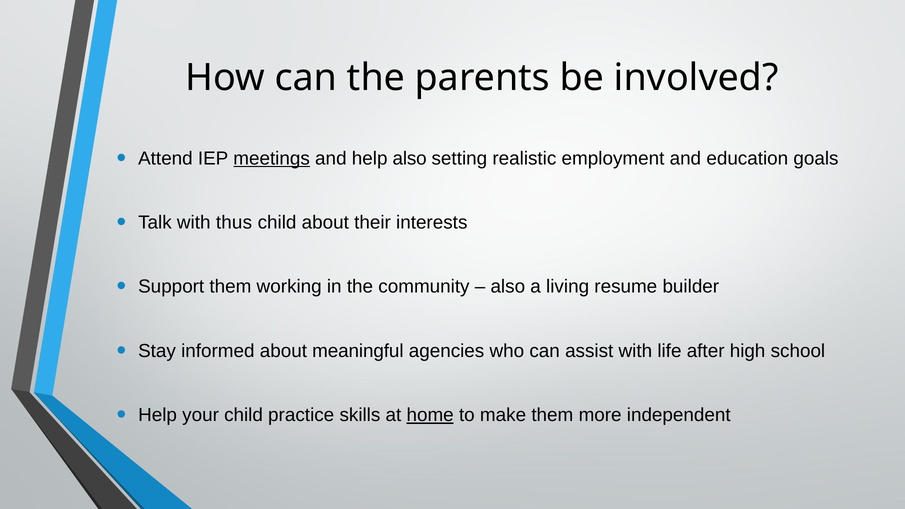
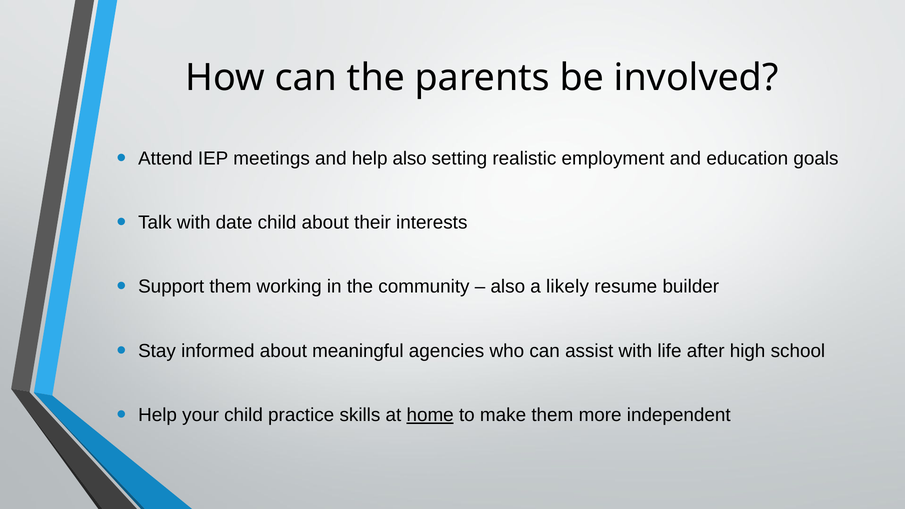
meetings underline: present -> none
thus: thus -> date
living: living -> likely
